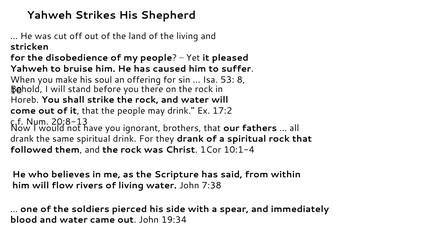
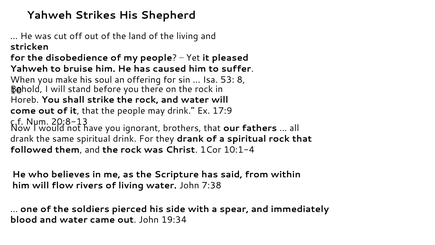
17:2: 17:2 -> 17:9
